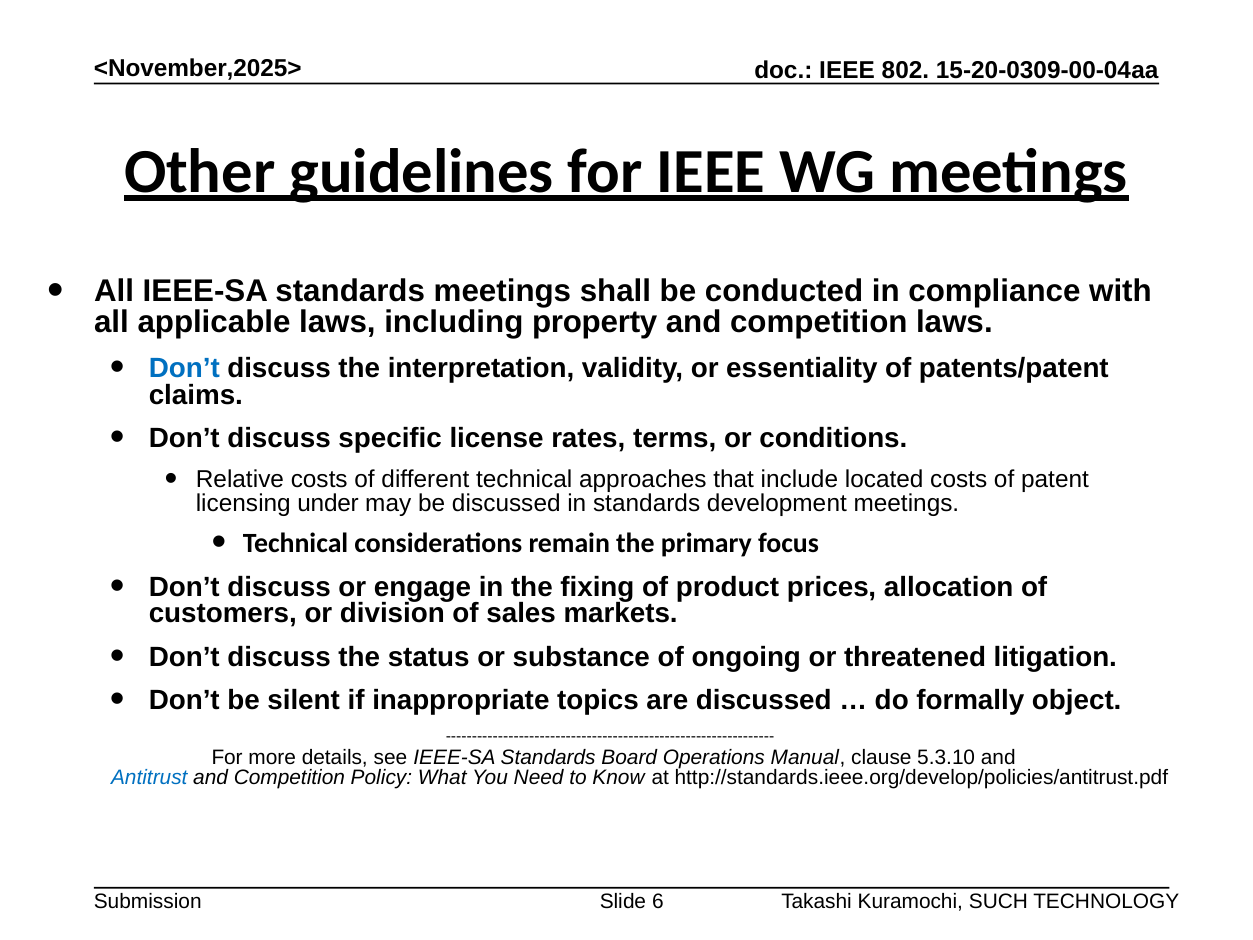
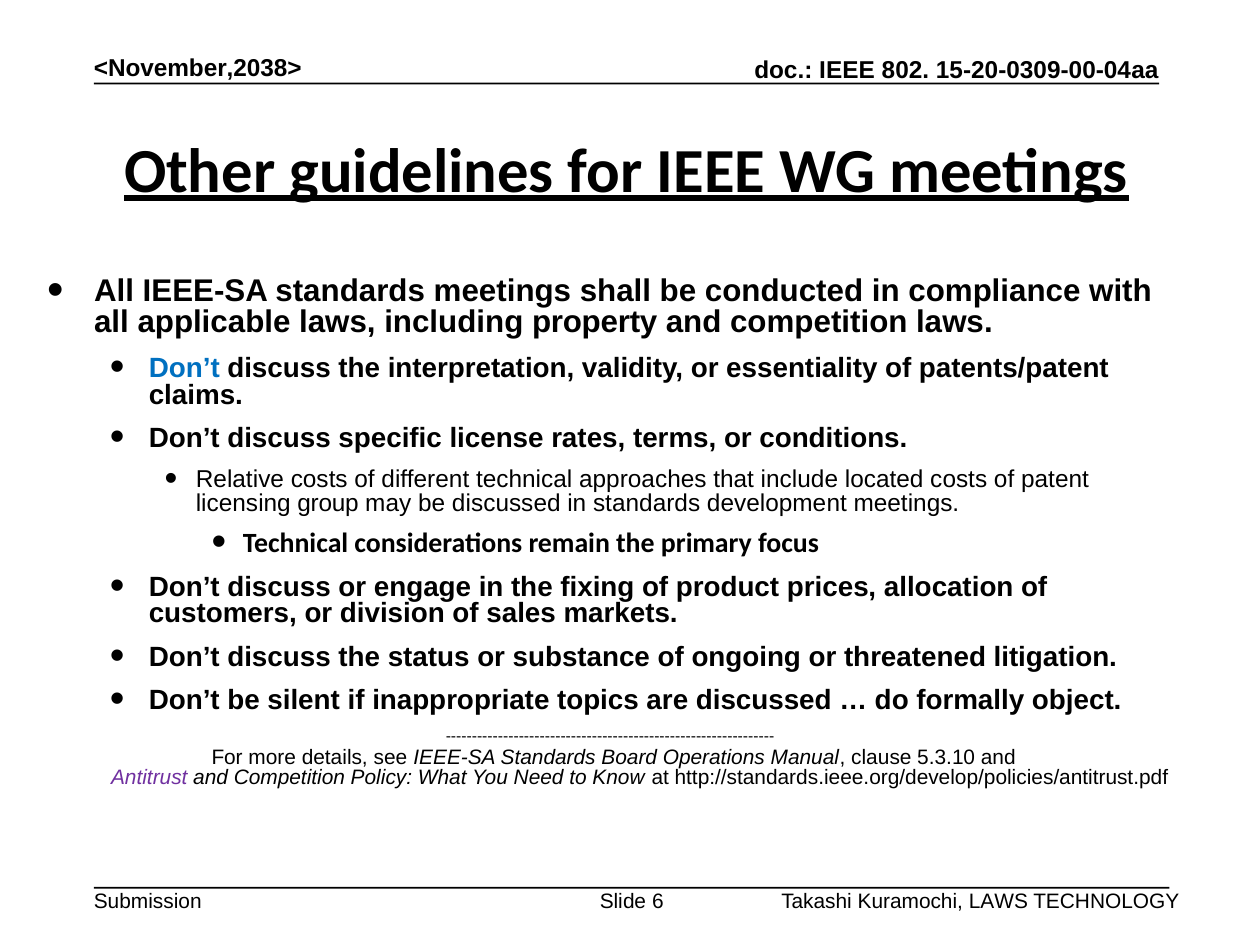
<November,2025>: <November,2025> -> <November,2038>
under: under -> group
Antitrust colour: blue -> purple
Kuramochi SUCH: SUCH -> LAWS
